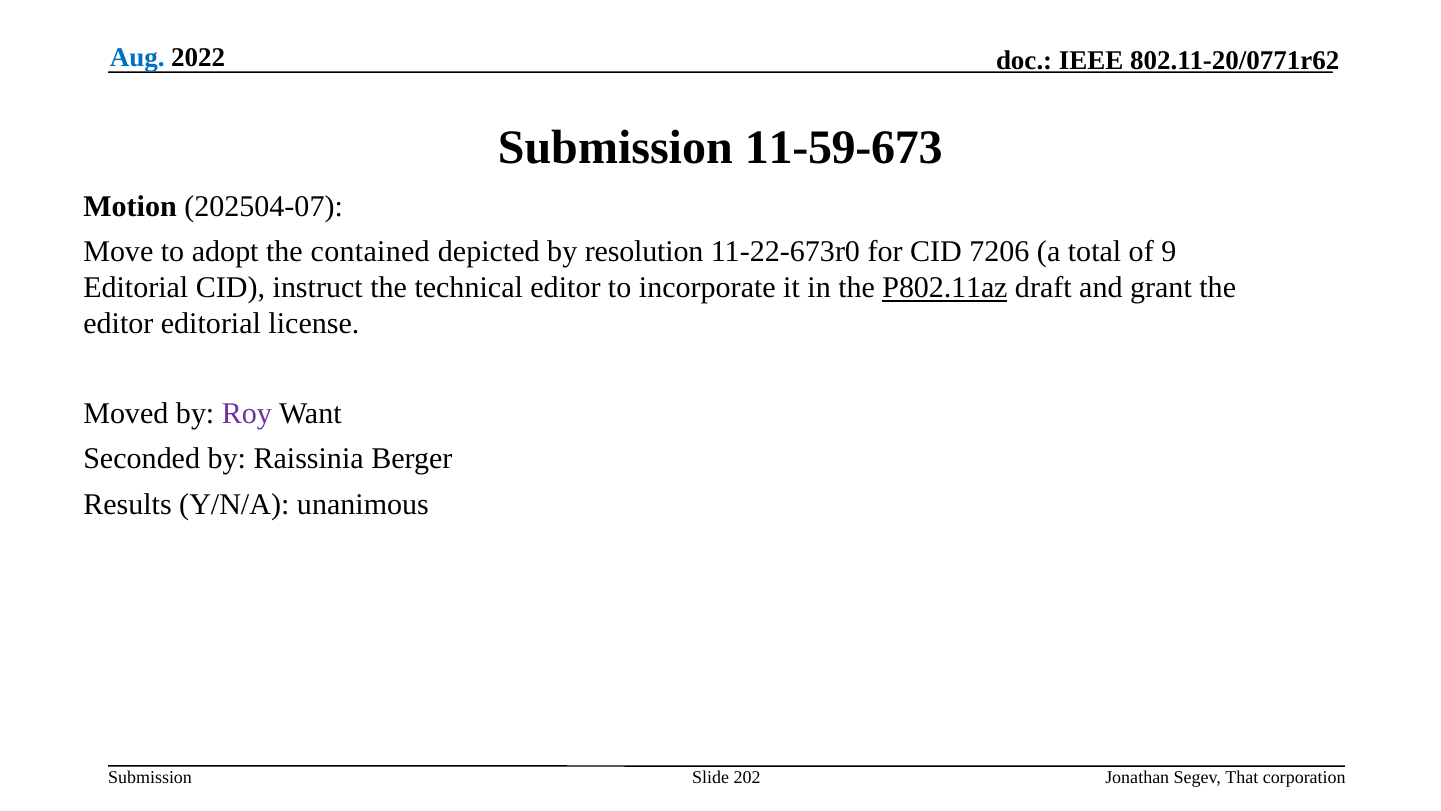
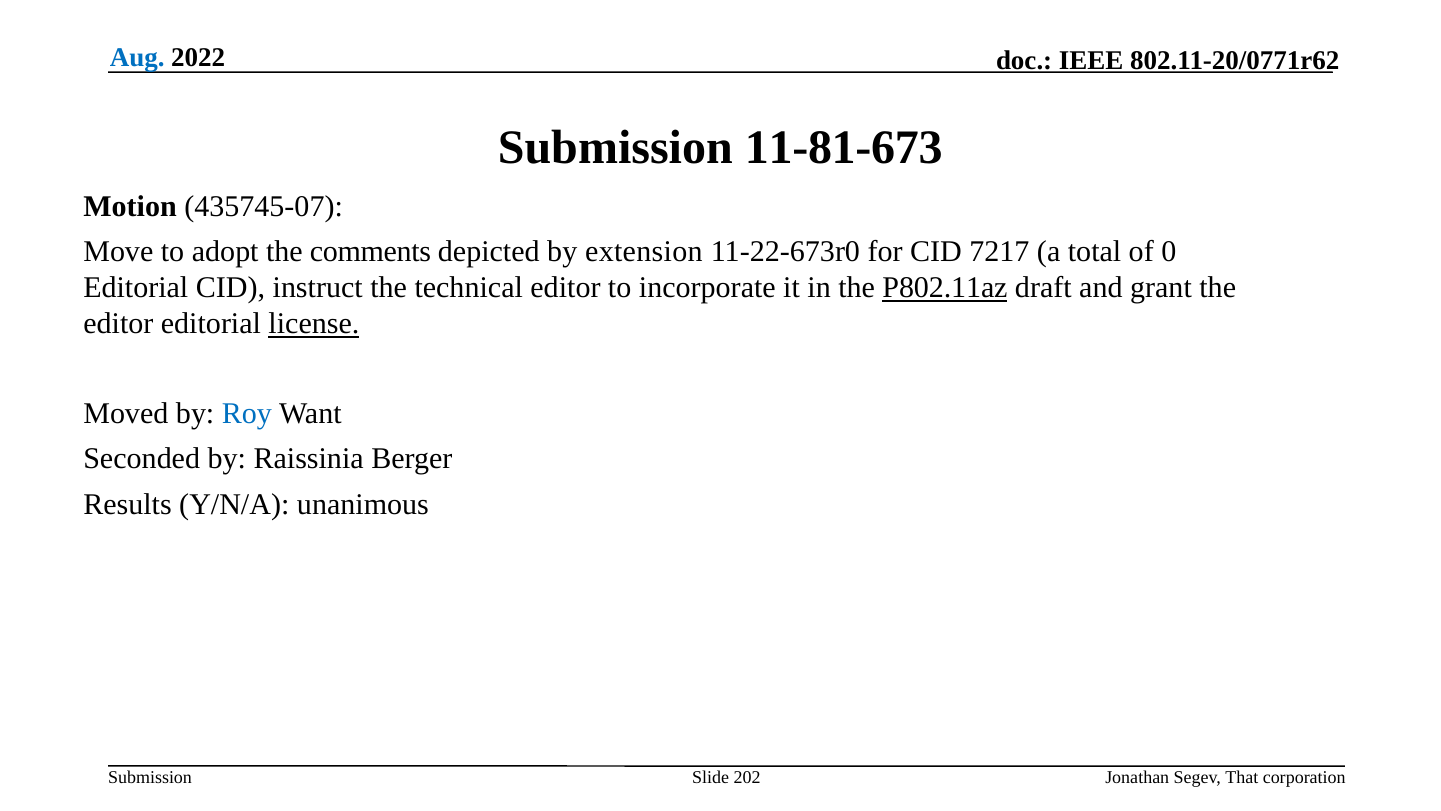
11-59-673: 11-59-673 -> 11-81-673
202504-07: 202504-07 -> 435745-07
contained: contained -> comments
resolution: resolution -> extension
7206: 7206 -> 7217
9: 9 -> 0
license underline: none -> present
Roy colour: purple -> blue
